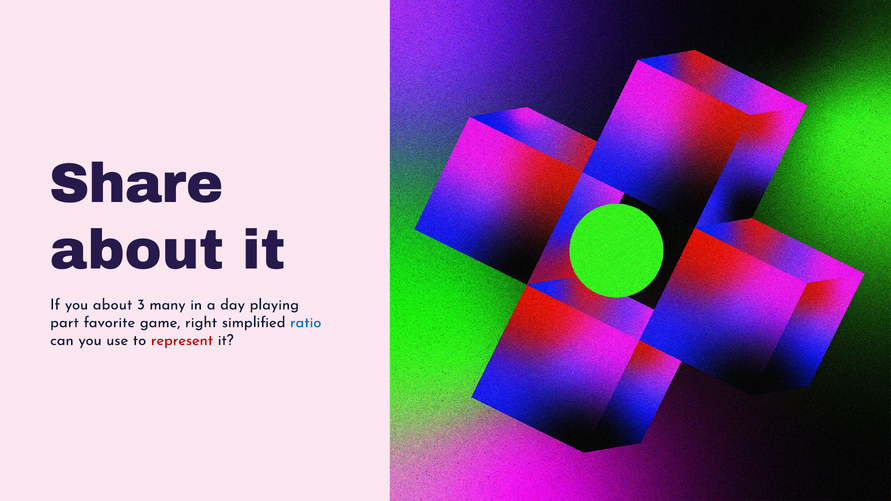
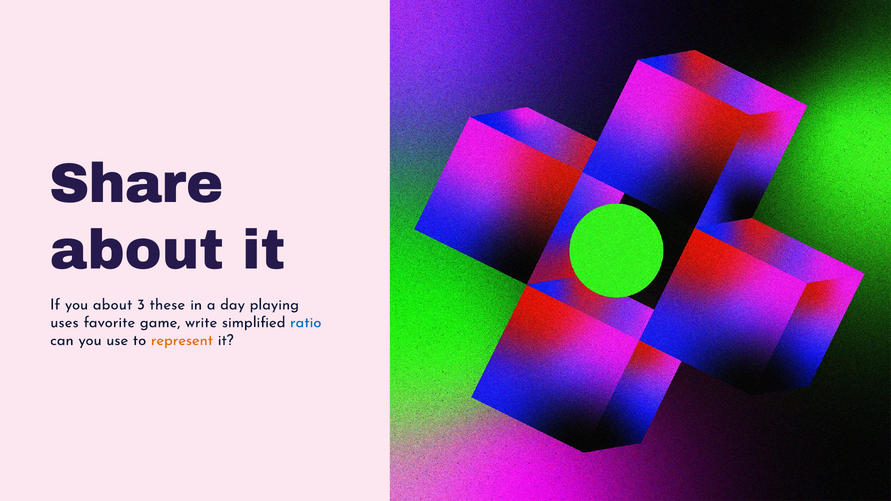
many: many -> these
part: part -> uses
right: right -> write
represent colour: red -> orange
